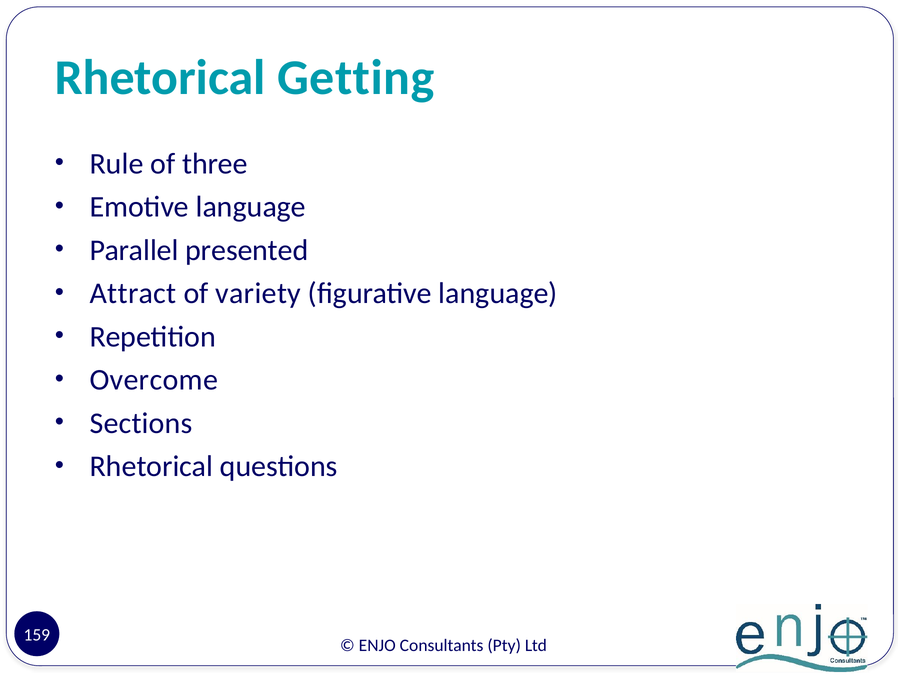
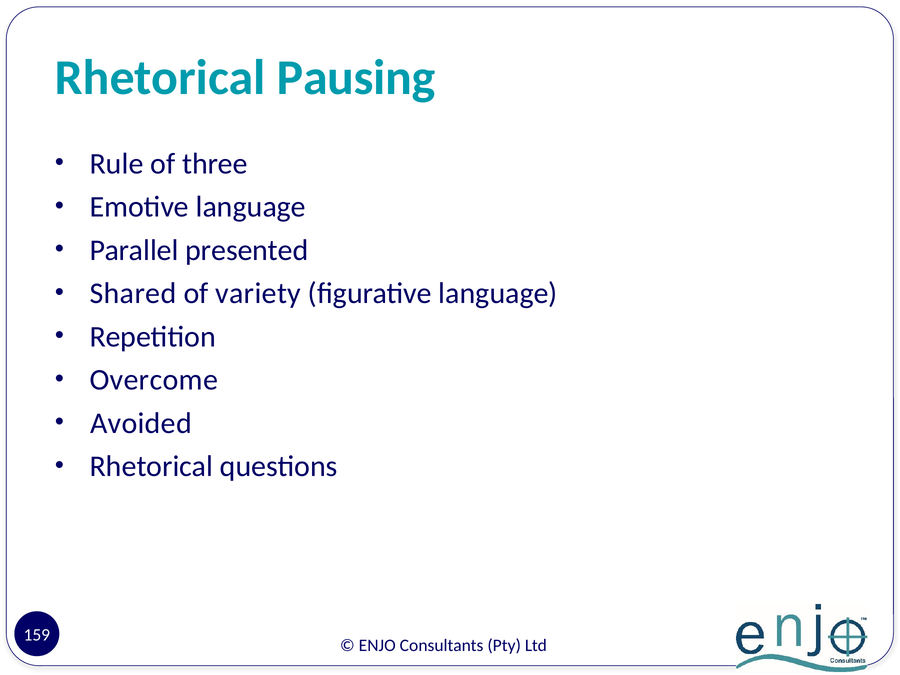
Getting: Getting -> Pausing
Attract: Attract -> Shared
Sections: Sections -> Avoided
